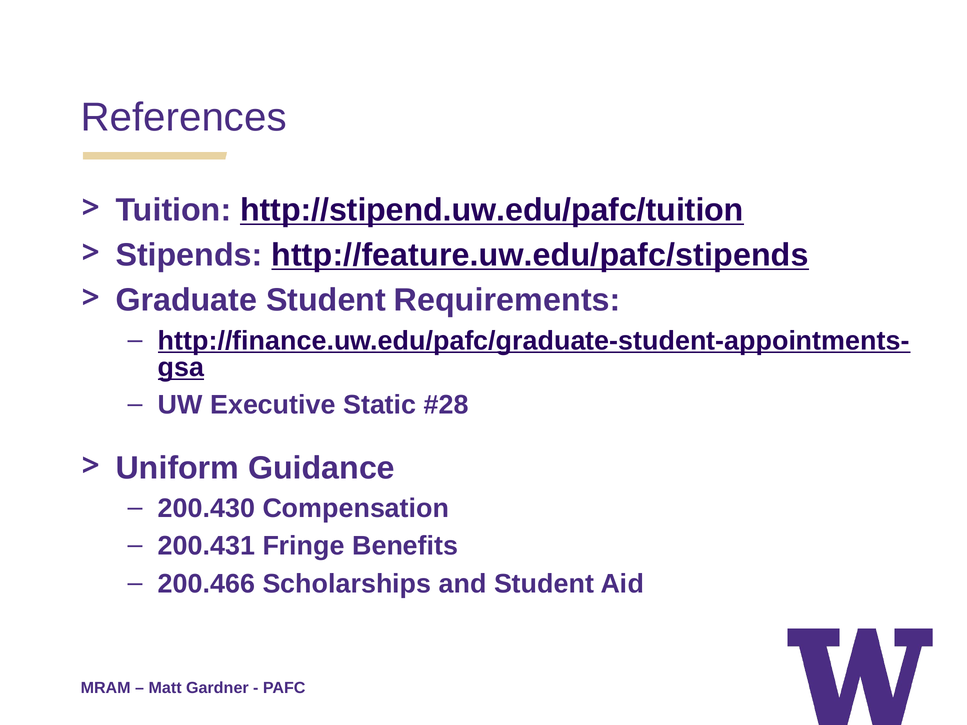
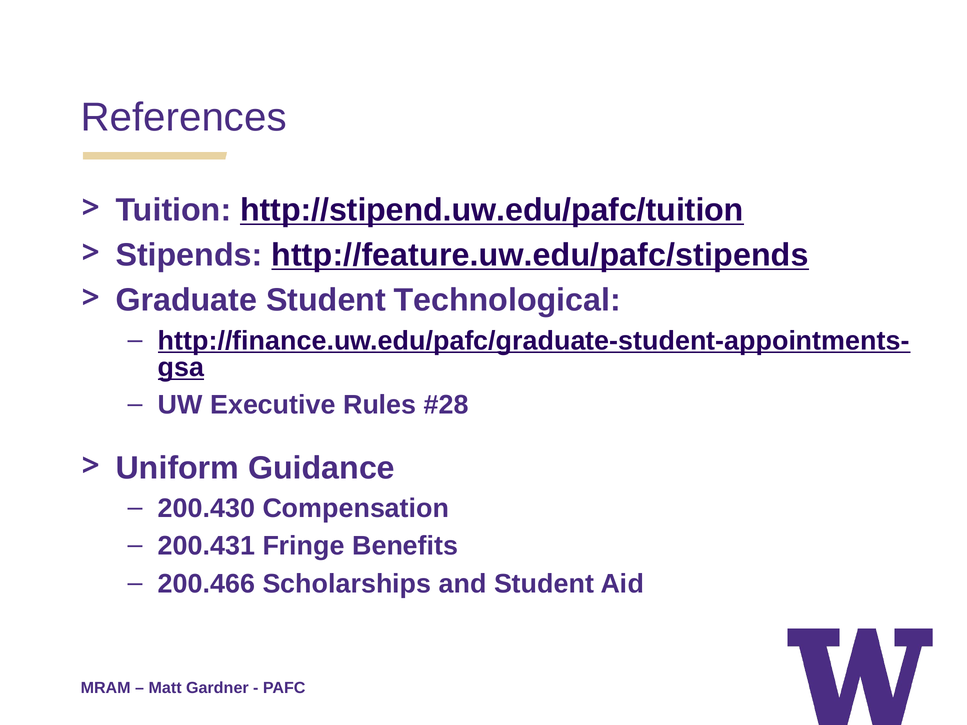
Requirements: Requirements -> Technological
Static: Static -> Rules
